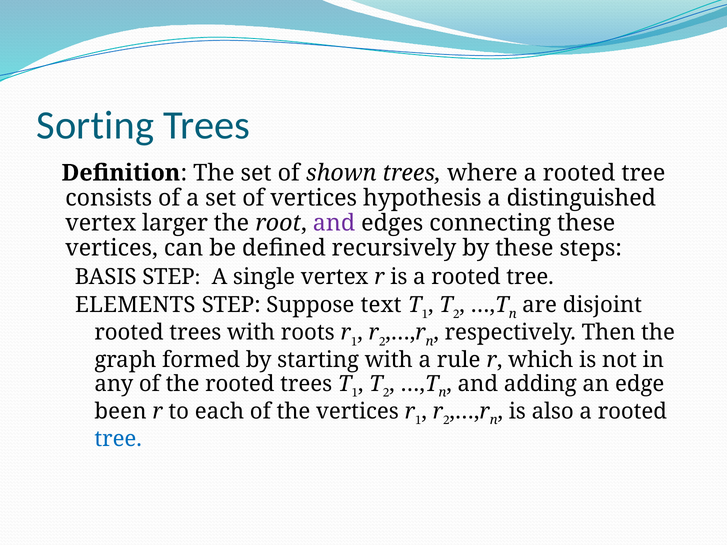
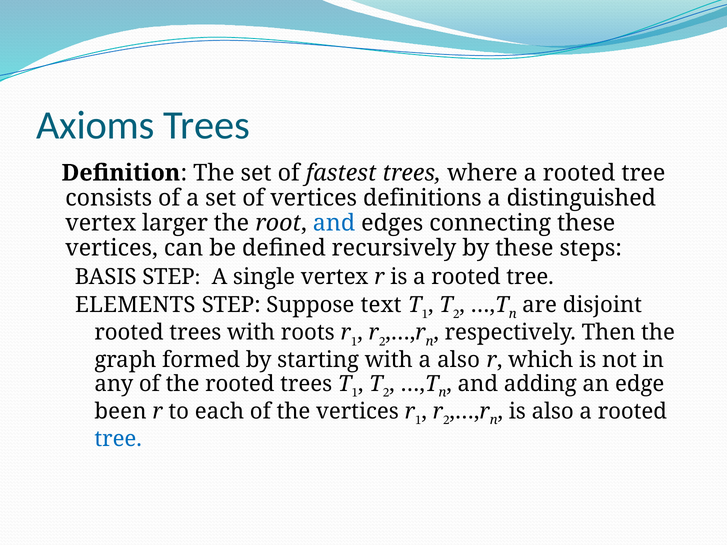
Sorting: Sorting -> Axioms
shown: shown -> fastest
hypothesis: hypothesis -> definitions
and at (334, 223) colour: purple -> blue
a rule: rule -> also
